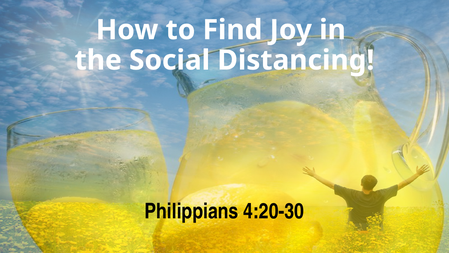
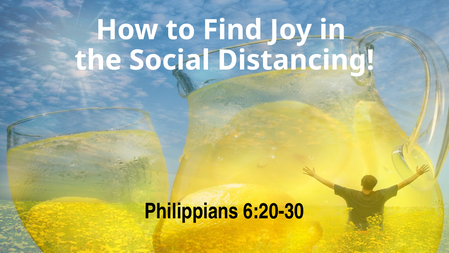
4:20-30: 4:20-30 -> 6:20-30
